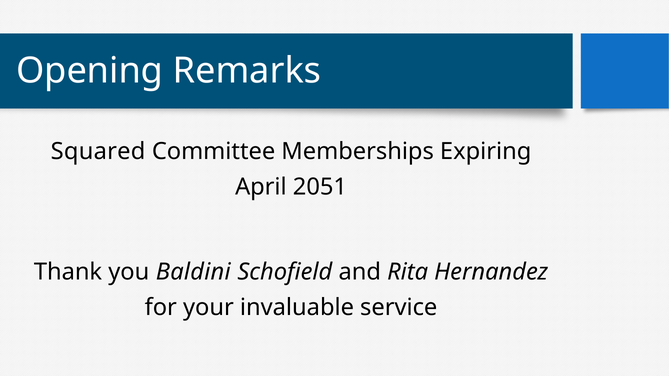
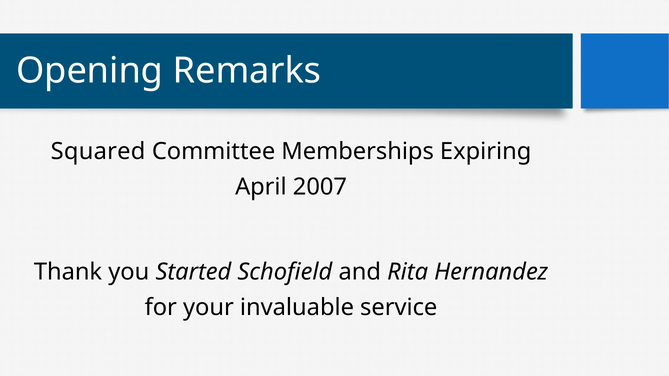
2051: 2051 -> 2007
Baldini: Baldini -> Started
